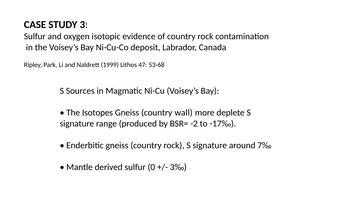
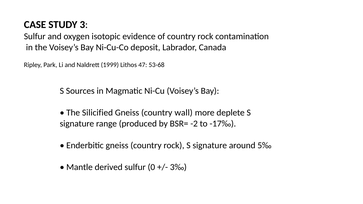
Isotopes: Isotopes -> Silicified
7‰: 7‰ -> 5‰
